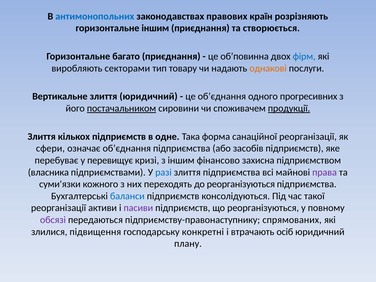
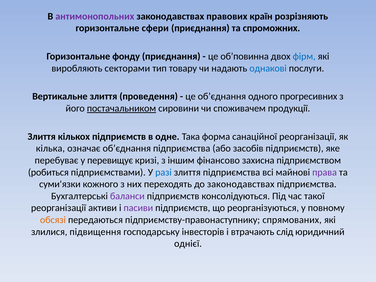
антимонопольних colour: blue -> purple
горизонтальне іншим: іншим -> сфери
створюється: створюється -> спроможних
багато: багато -> фонду
однакові colour: orange -> blue
злиття юридичний: юридичний -> проведення
продукції underline: present -> none
сфери: сфери -> кілька
власника: власника -> робиться
до реорганізуються: реорганізуються -> законодавствах
баланси colour: blue -> purple
обсязі colour: purple -> orange
конкретні: конкретні -> інвесторів
осіб: осіб -> слід
плану: плану -> однієї
